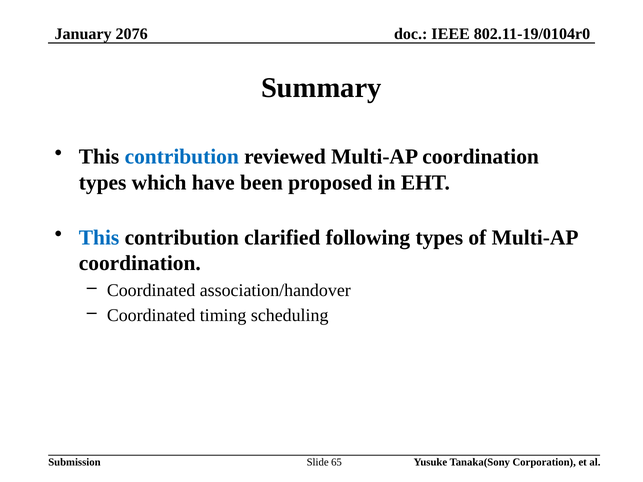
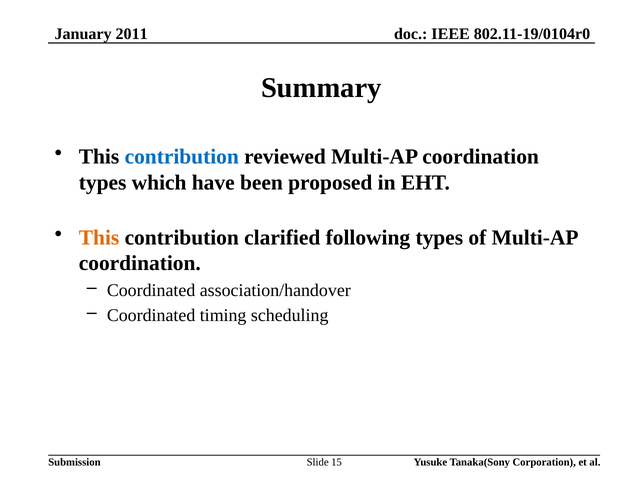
2076: 2076 -> 2011
This at (99, 238) colour: blue -> orange
65: 65 -> 15
